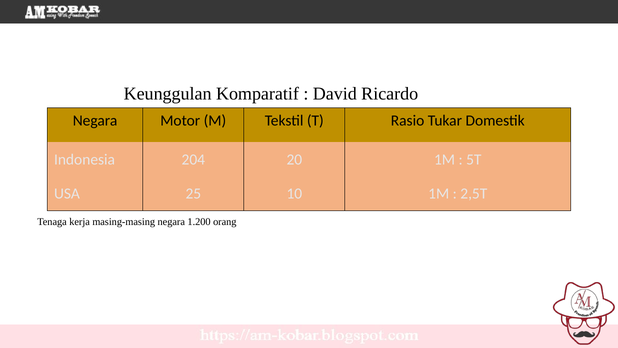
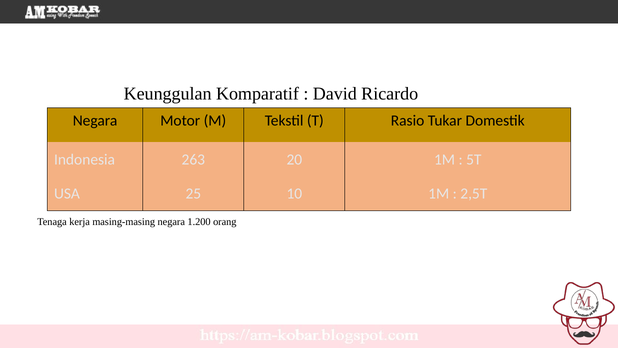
204: 204 -> 263
